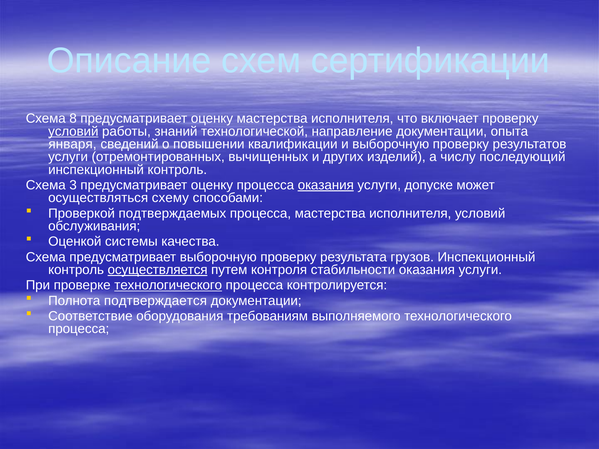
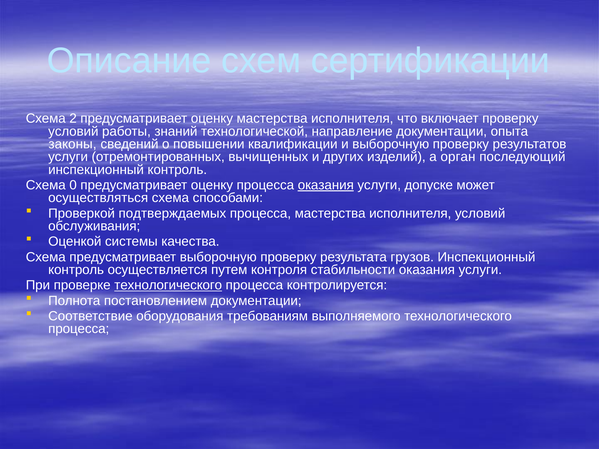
8: 8 -> 2
условий at (73, 131) underline: present -> none
января: января -> законы
числу: числу -> орган
3: 3 -> 0
осуществляться схему: схему -> схема
осуществляется underline: present -> none
подтверждается: подтверждается -> постановлением
